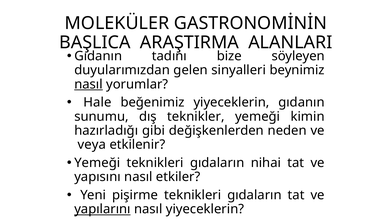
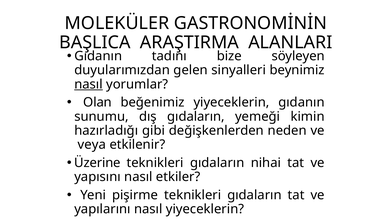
Hale: Hale -> Olan
dış teknikler: teknikler -> gıdaların
Yemeği at (97, 163): Yemeği -> Üzerine
yapılarını underline: present -> none
